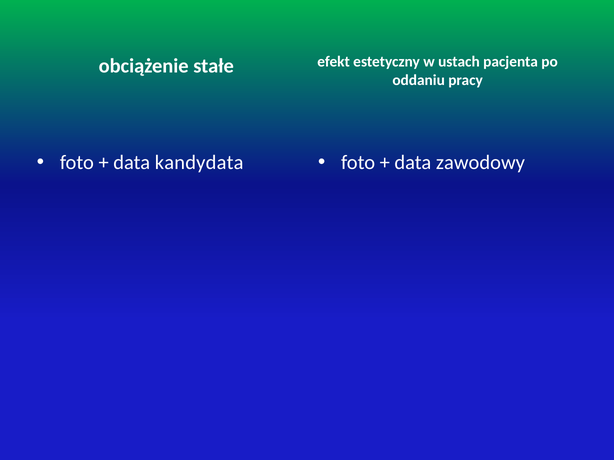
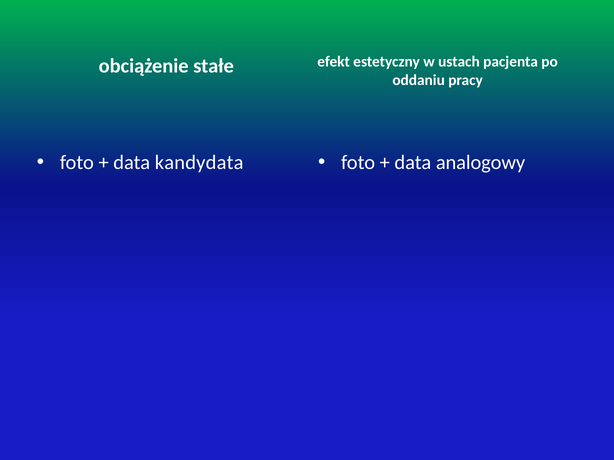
zawodowy: zawodowy -> analogowy
